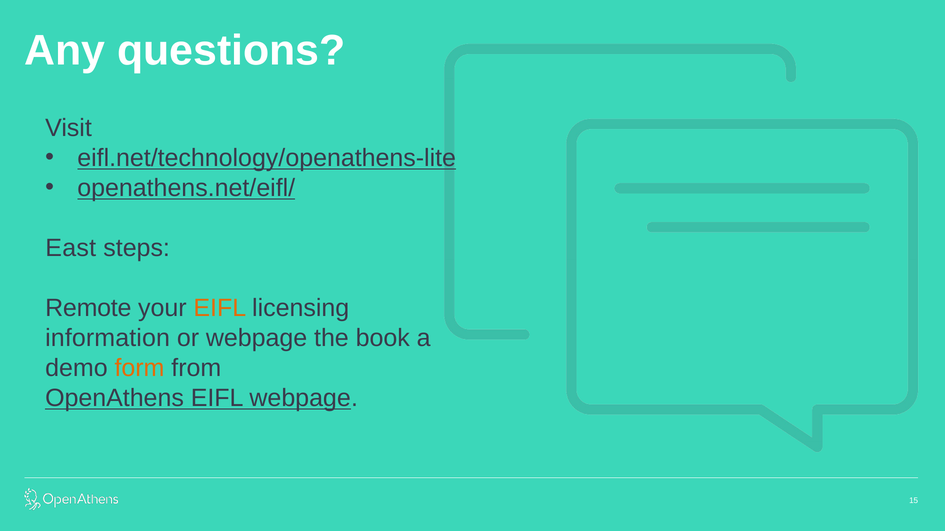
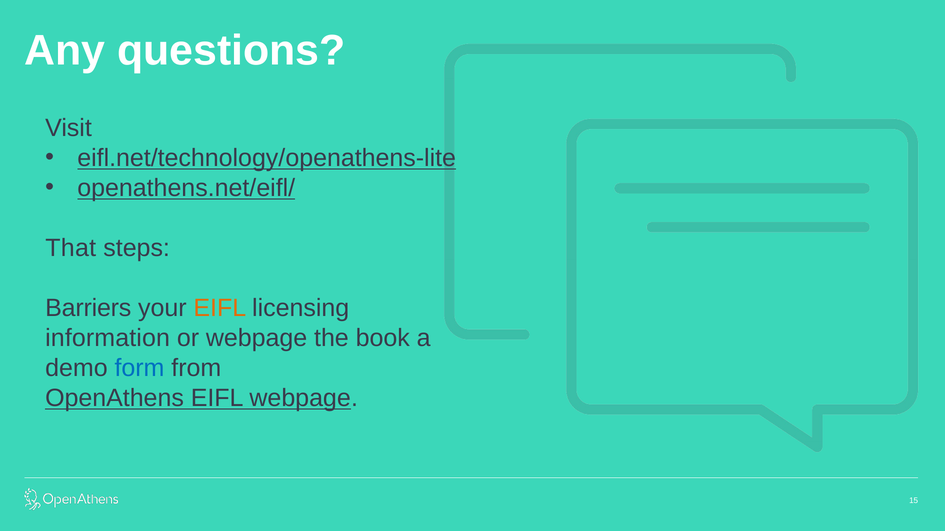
East: East -> That
Remote: Remote -> Barriers
form colour: orange -> blue
